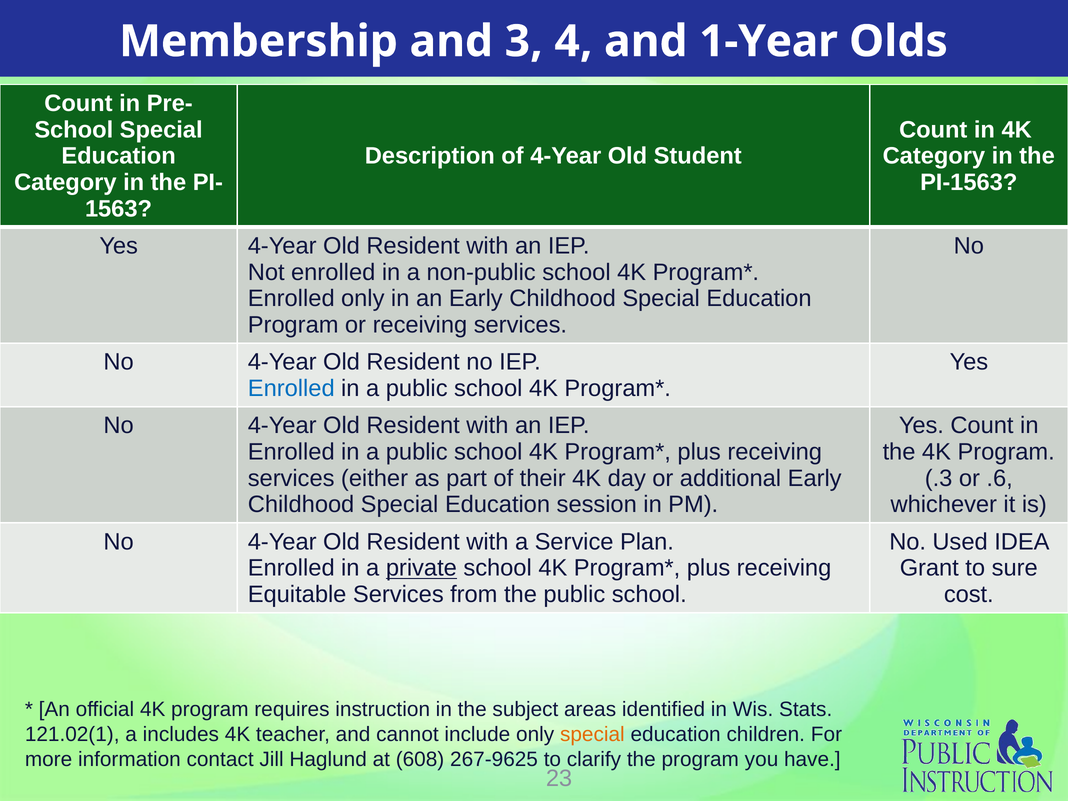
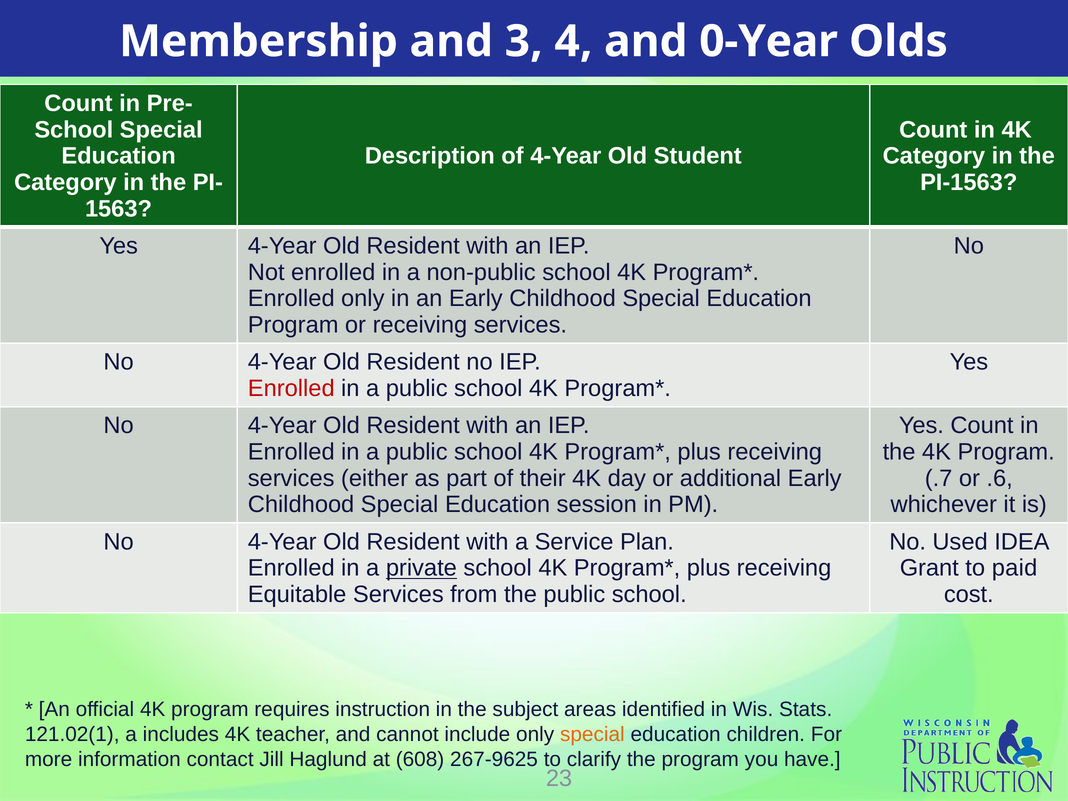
1-Year: 1-Year -> 0-Year
Enrolled at (291, 388) colour: blue -> red
.3: .3 -> .7
sure: sure -> paid
